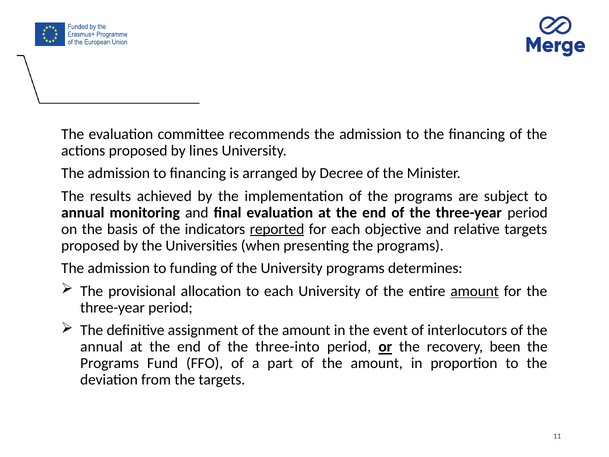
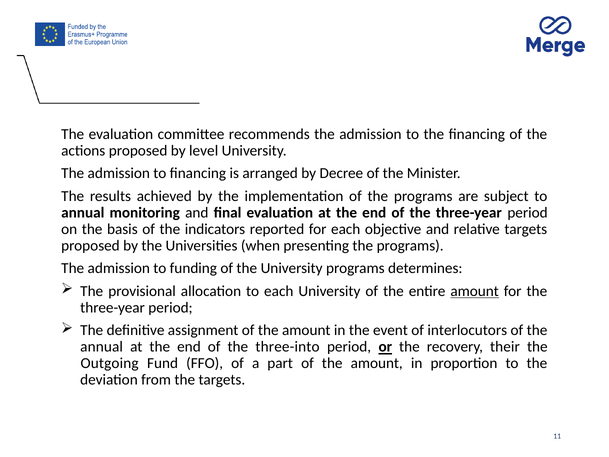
lines: lines -> level
reported underline: present -> none
been: been -> their
Programs at (110, 363): Programs -> Outgoing
